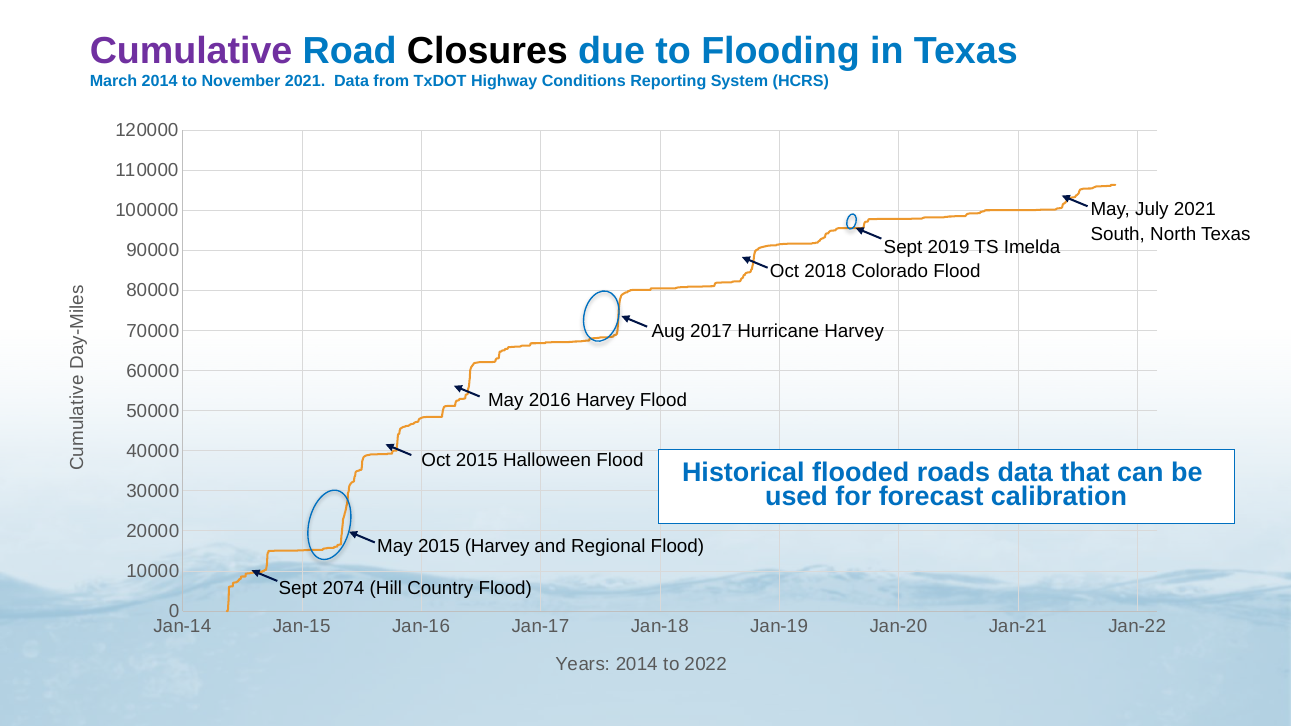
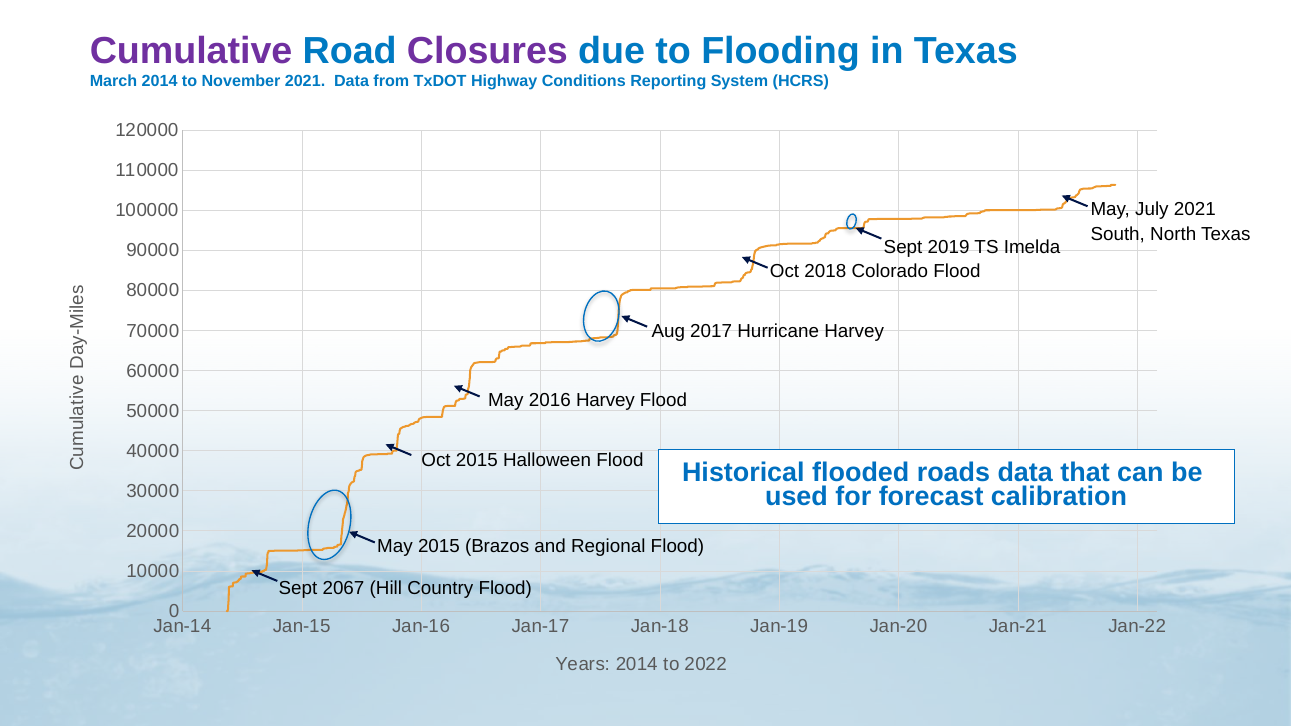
Closures colour: black -> purple
2015 Harvey: Harvey -> Brazos
2074: 2074 -> 2067
